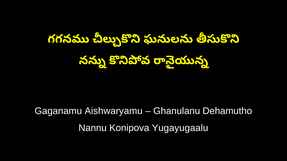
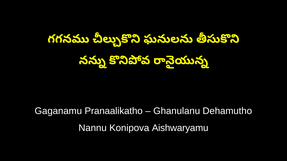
Aishwaryamu: Aishwaryamu -> Pranaalikatho
Yugayugaalu: Yugayugaalu -> Aishwaryamu
